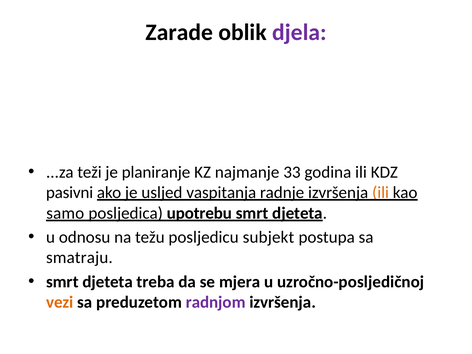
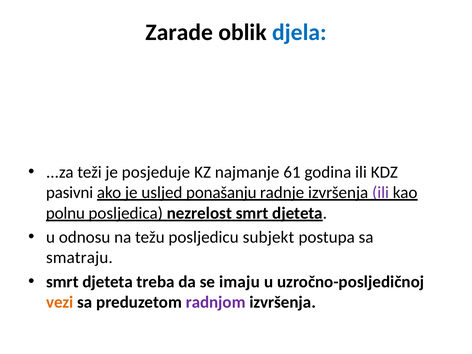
djela colour: purple -> blue
planiranje: planiranje -> posjeduje
33: 33 -> 61
vaspitanja: vaspitanja -> ponašanju
ili at (381, 193) colour: orange -> purple
samo: samo -> polnu
upotrebu: upotrebu -> nezrelost
mjera: mjera -> imaju
